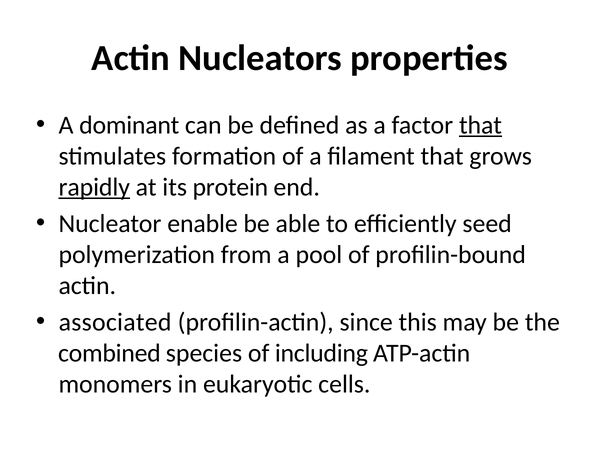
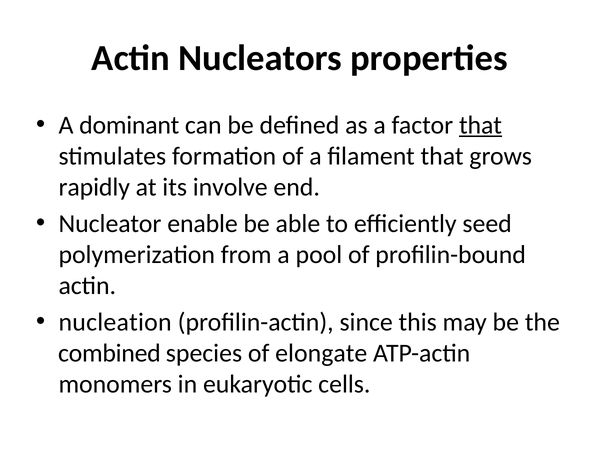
rapidly underline: present -> none
protein: protein -> involve
associated: associated -> nucleation
including: including -> elongate
